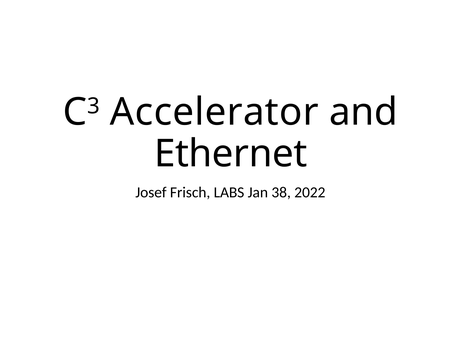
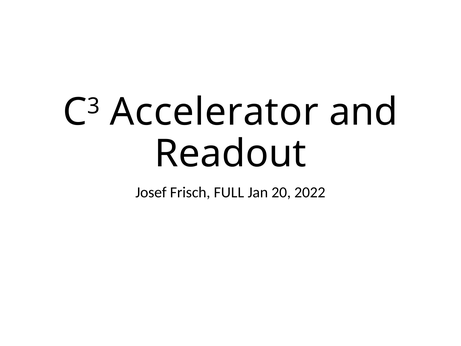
Ethernet: Ethernet -> Readout
LABS: LABS -> FULL
38: 38 -> 20
